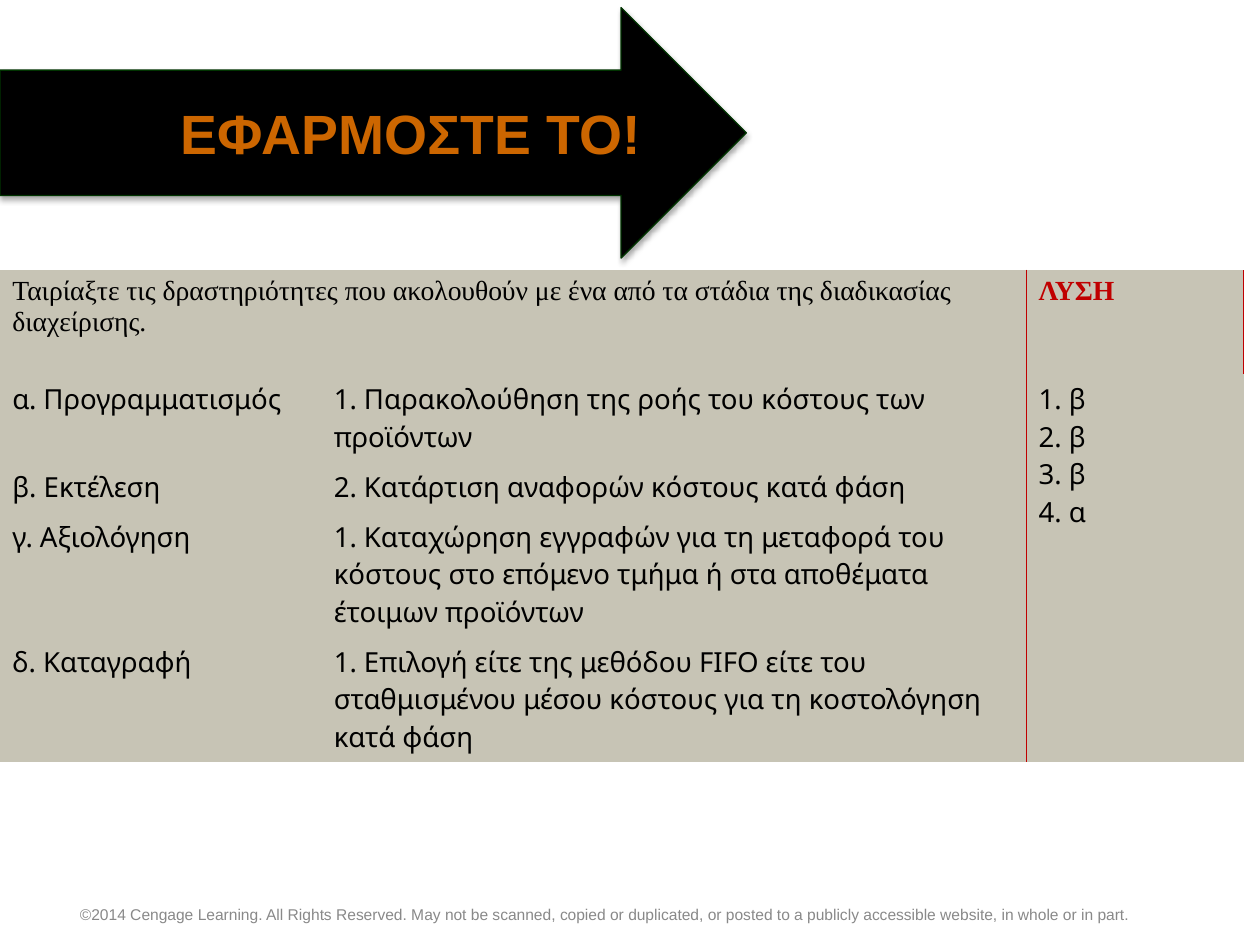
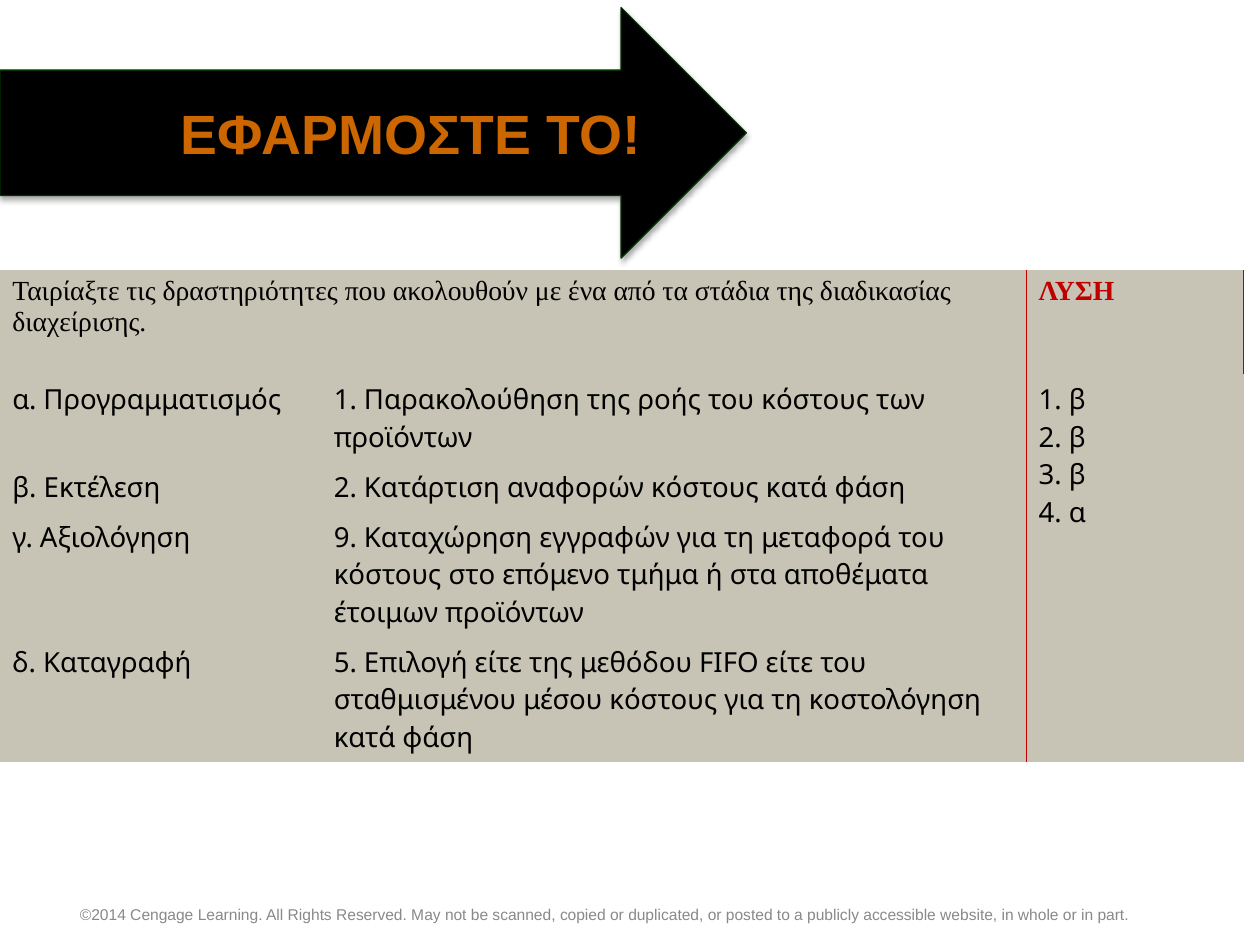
Αξιολόγηση 1: 1 -> 9
Καταγραφή 1: 1 -> 5
